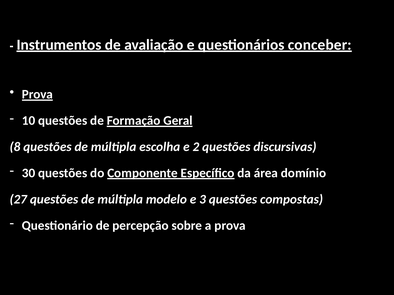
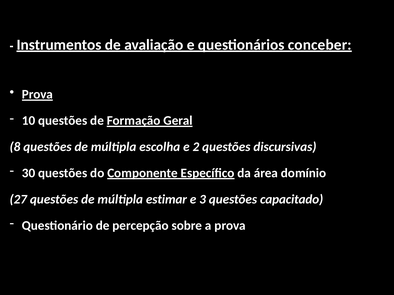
modelo: modelo -> estimar
compostas: compostas -> capacitado
